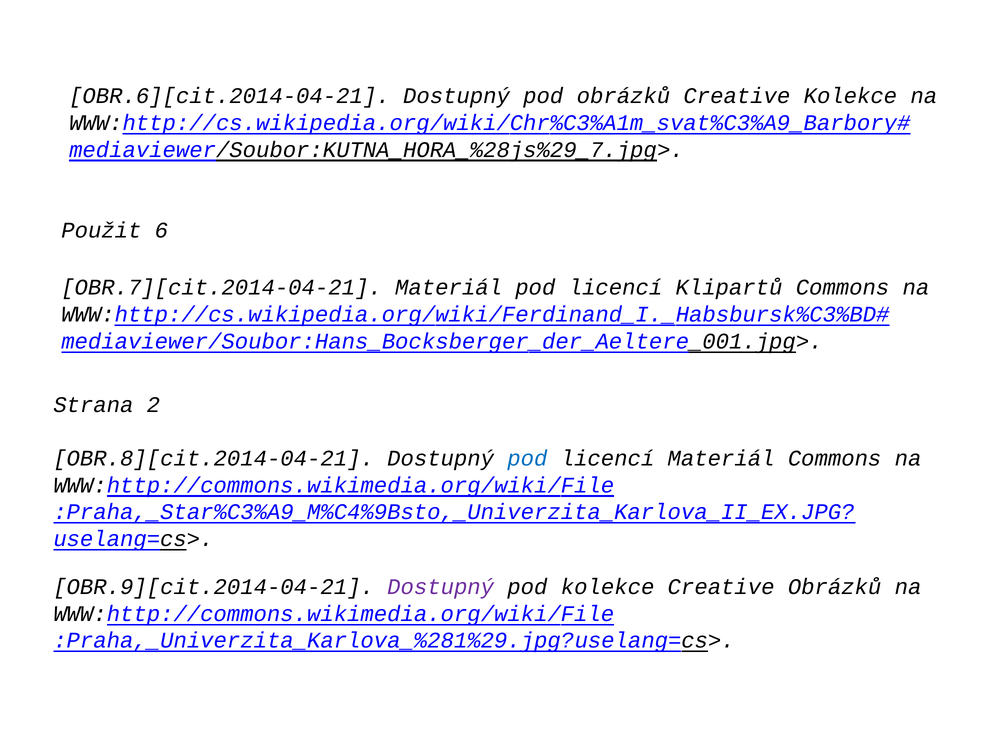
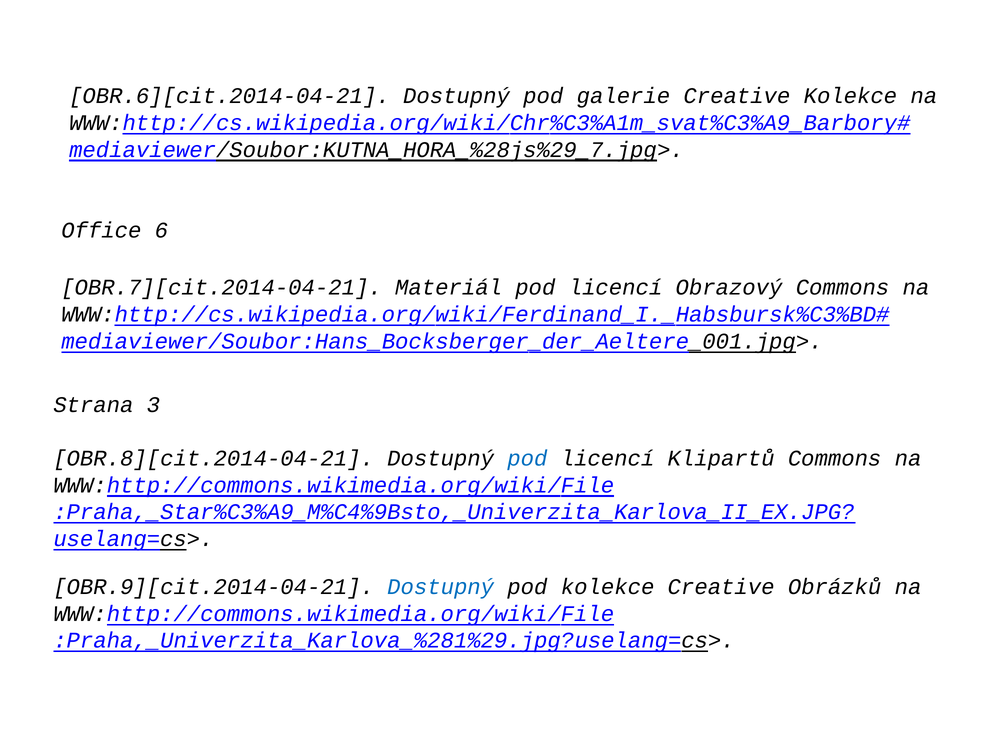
pod obrázků: obrázků -> galerie
Použit: Použit -> Office
Klipartů: Klipartů -> Obrazový
2: 2 -> 3
licencí Materiál: Materiál -> Klipartů
Dostupný at (441, 587) colour: purple -> blue
